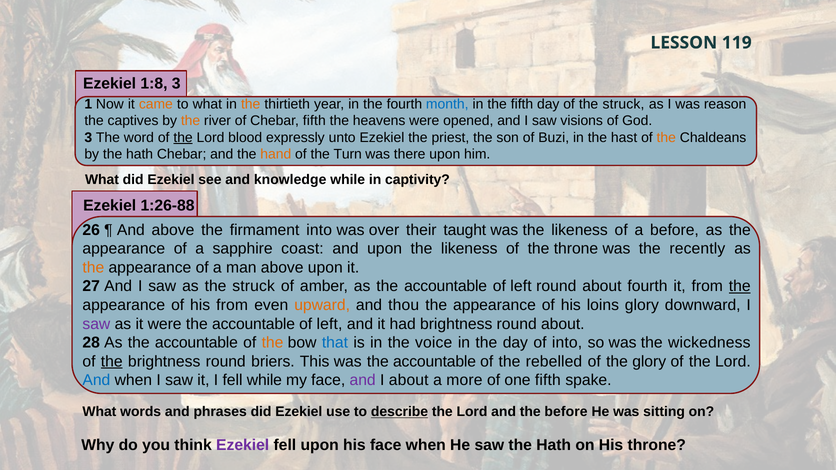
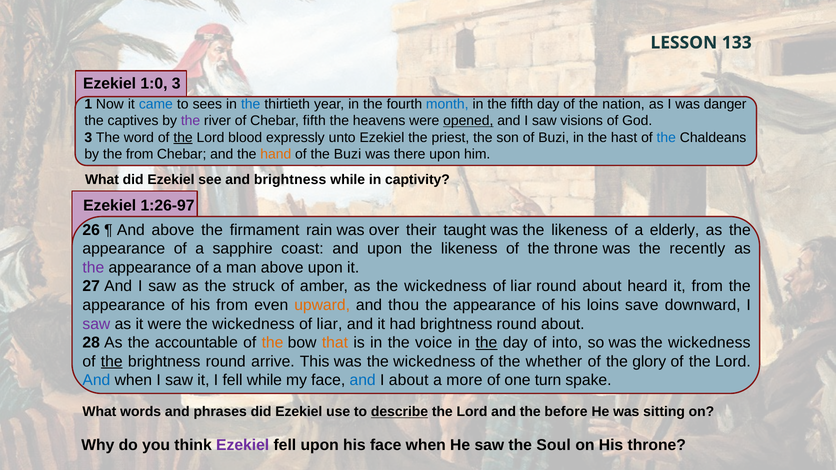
119: 119 -> 133
1:8: 1:8 -> 1:0
came colour: orange -> blue
to what: what -> sees
the at (251, 104) colour: orange -> blue
of the struck: struck -> nation
reason: reason -> danger
the at (191, 121) colour: orange -> purple
opened underline: none -> present
the at (666, 138) colour: orange -> blue
by the hath: hath -> from
the Turn: Turn -> Buzi
and knowledge: knowledge -> brightness
1:26-88: 1:26-88 -> 1:26-97
firmament into: into -> rain
a before: before -> elderly
the at (93, 268) colour: orange -> purple
amber as the accountable: accountable -> wickedness
left at (521, 286): left -> liar
about fourth: fourth -> heard
the at (740, 286) underline: present -> none
loins glory: glory -> save
were the accountable: accountable -> wickedness
left at (329, 324): left -> liar
that colour: blue -> orange
the at (486, 343) underline: none -> present
briers: briers -> arrive
This was the accountable: accountable -> wickedness
rebelled: rebelled -> whether
and at (363, 380) colour: purple -> blue
one fifth: fifth -> turn
saw the Hath: Hath -> Soul
